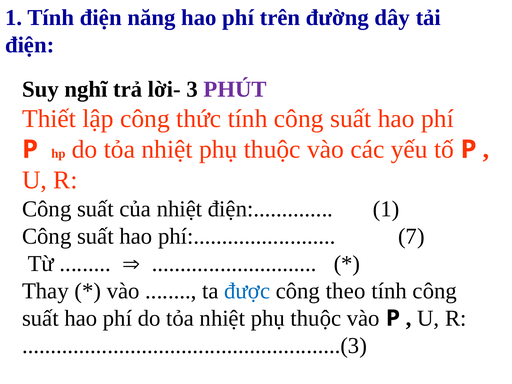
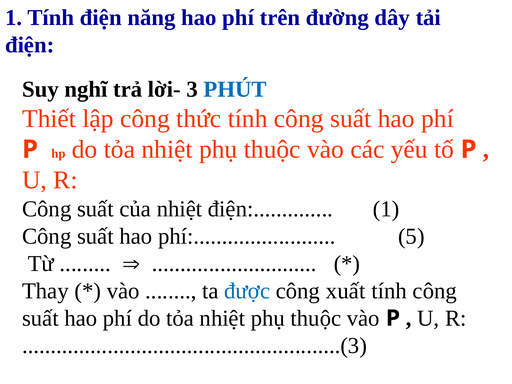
PHÚT colour: purple -> blue
7: 7 -> 5
theo: theo -> xuất
